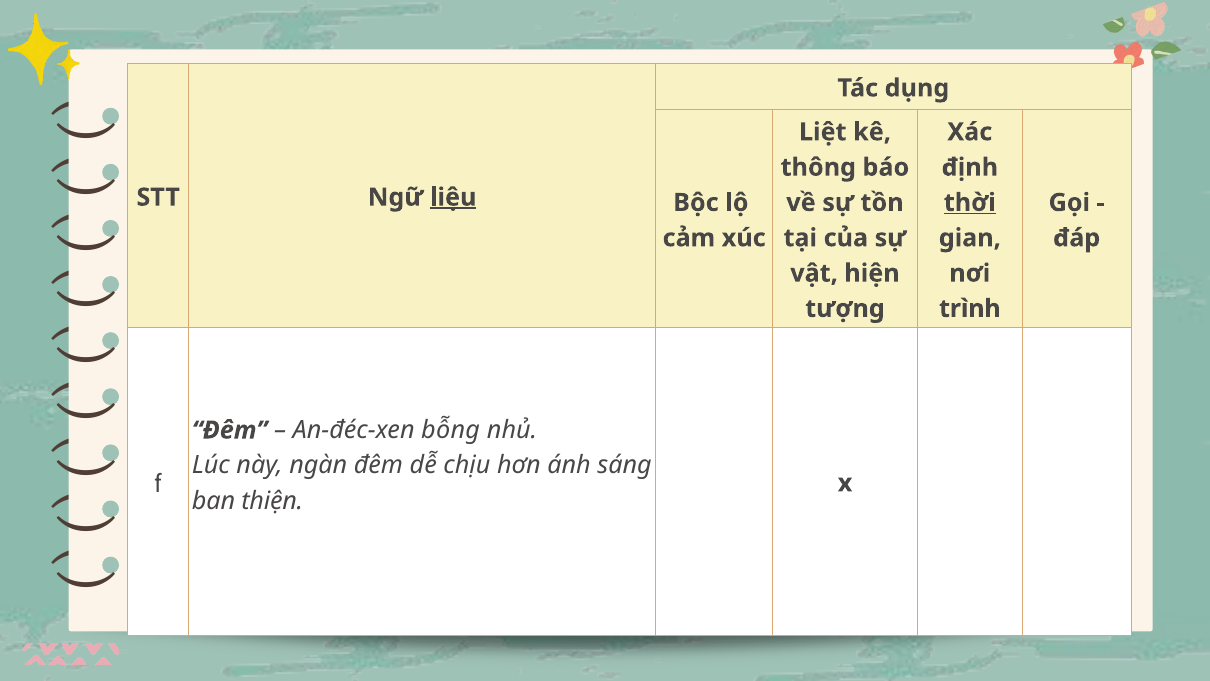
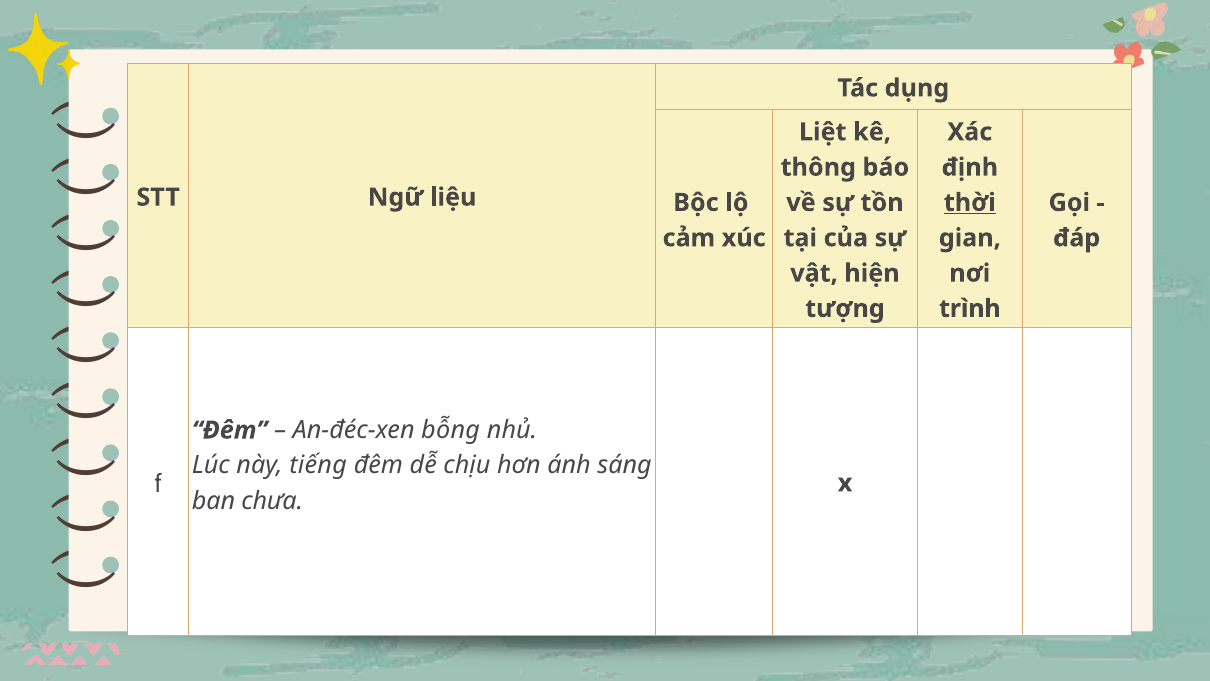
liệu underline: present -> none
ngàn: ngàn -> tiếng
thiện: thiện -> chưa
